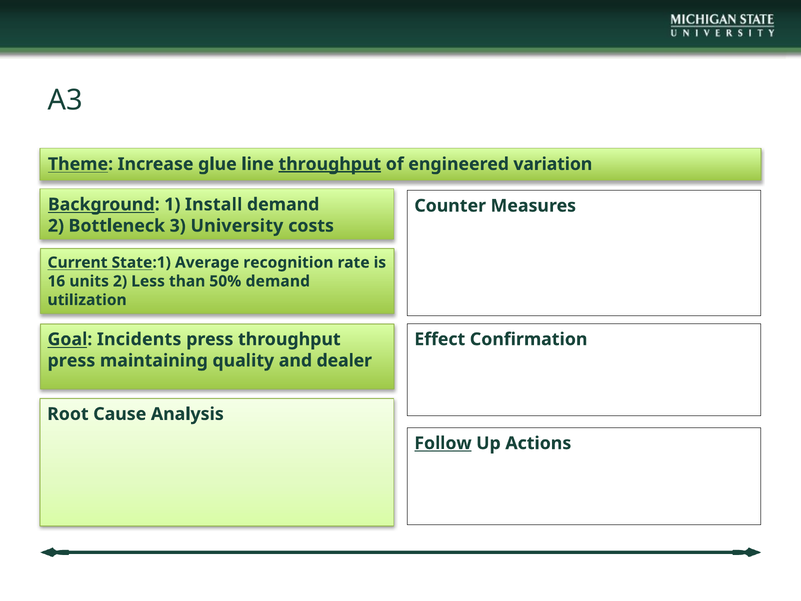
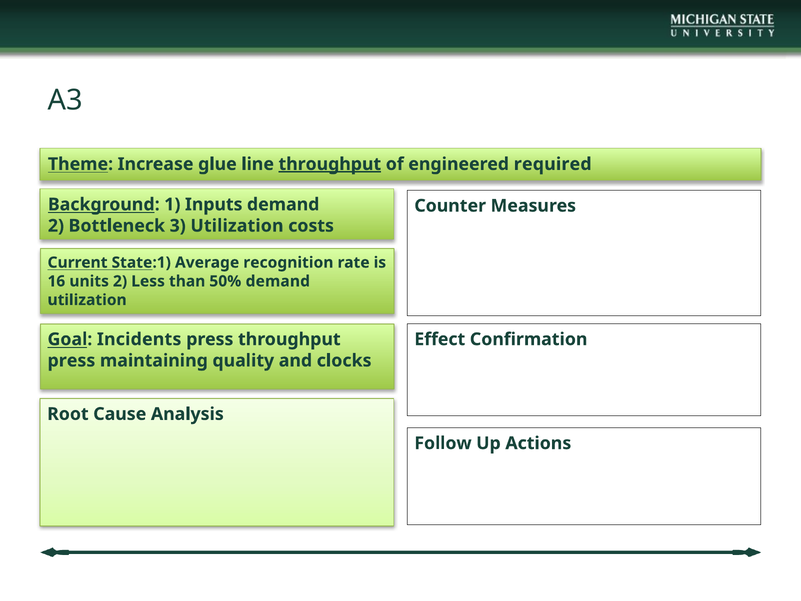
variation: variation -> required
Install: Install -> Inputs
3 University: University -> Utilization
dealer: dealer -> clocks
Follow underline: present -> none
